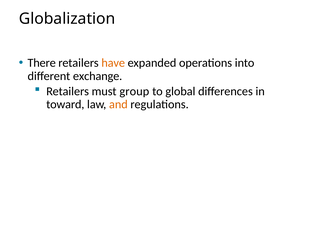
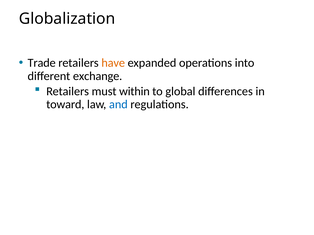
There: There -> Trade
group: group -> within
and colour: orange -> blue
